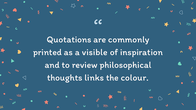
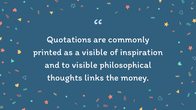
to review: review -> visible
colour: colour -> money
